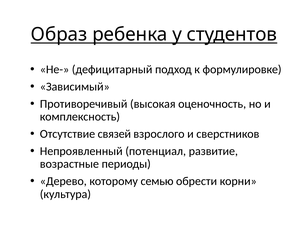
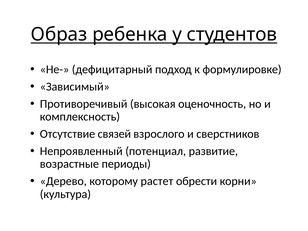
семью: семью -> растет
